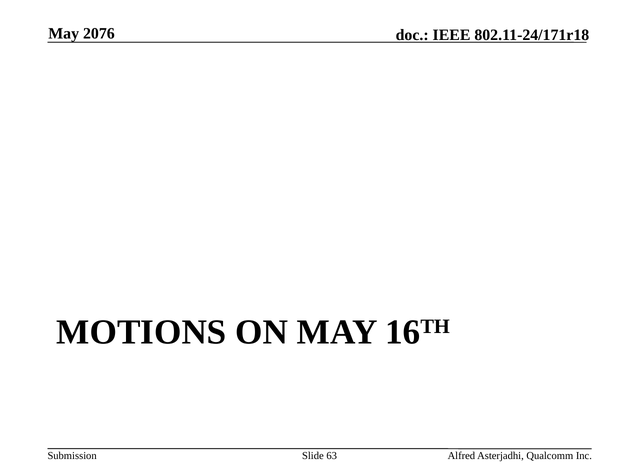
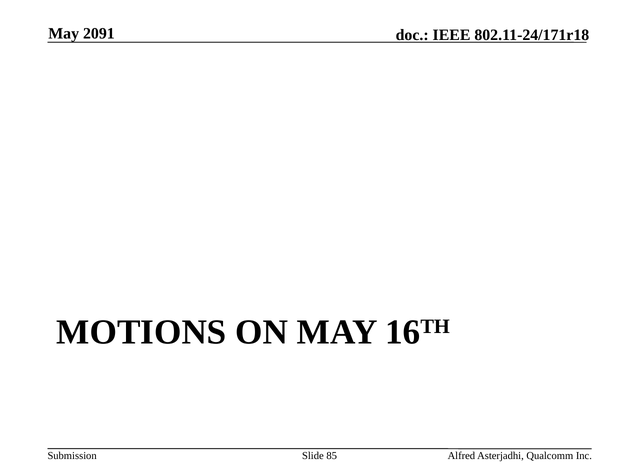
2076: 2076 -> 2091
63: 63 -> 85
